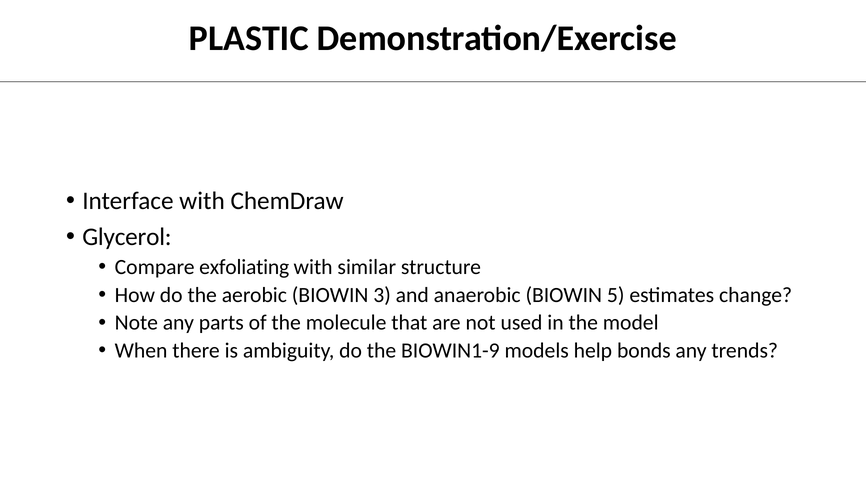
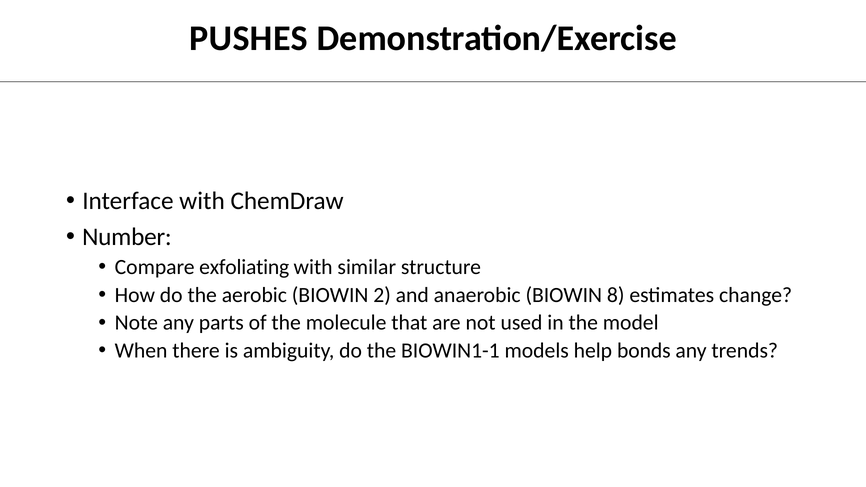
PLASTIC: PLASTIC -> PUSHES
Glycerol: Glycerol -> Number
3: 3 -> 2
5: 5 -> 8
BIOWIN1-9: BIOWIN1-9 -> BIOWIN1-1
